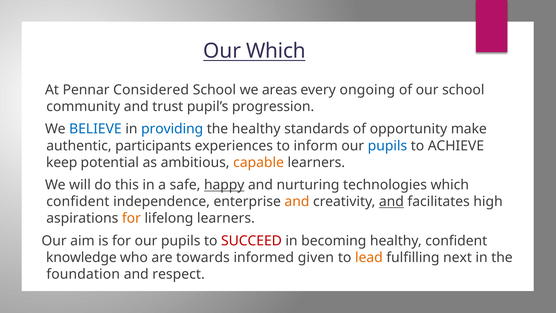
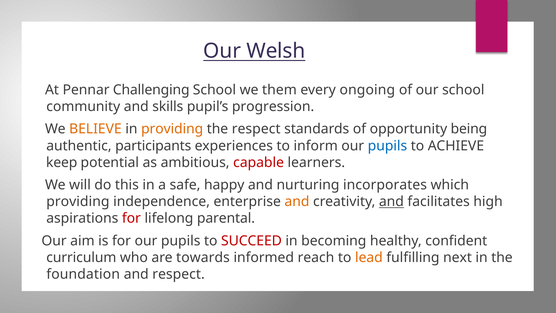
Our Which: Which -> Welsh
Considered: Considered -> Challenging
areas: areas -> them
trust: trust -> skills
BELIEVE colour: blue -> orange
providing at (172, 129) colour: blue -> orange
the healthy: healthy -> respect
make: make -> being
capable colour: orange -> red
happy underline: present -> none
technologies: technologies -> incorporates
confident at (78, 201): confident -> providing
for at (131, 218) colour: orange -> red
lifelong learners: learners -> parental
knowledge: knowledge -> curriculum
given: given -> reach
